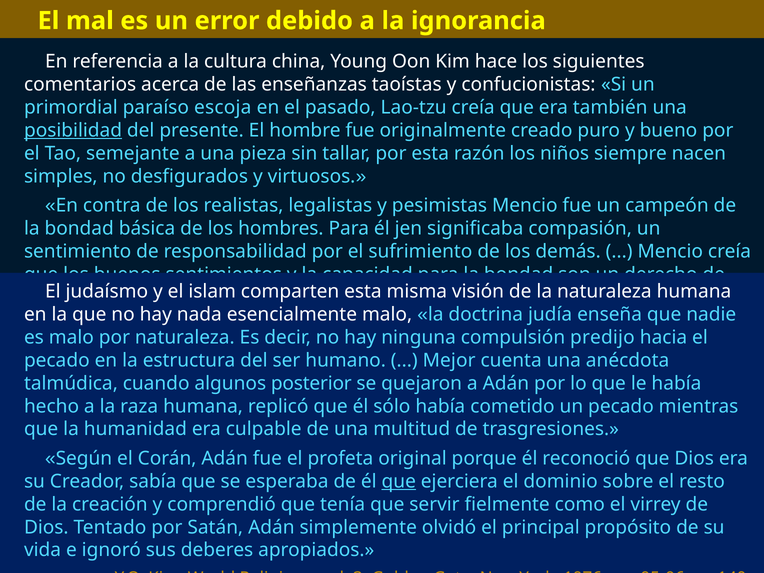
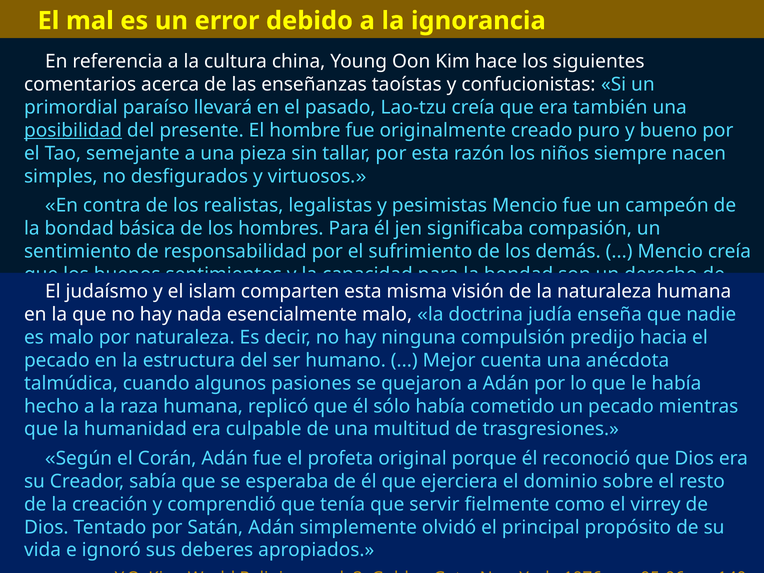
escoja: escoja -> llevará
posterior: posterior -> pasiones
que at (399, 481) underline: present -> none
